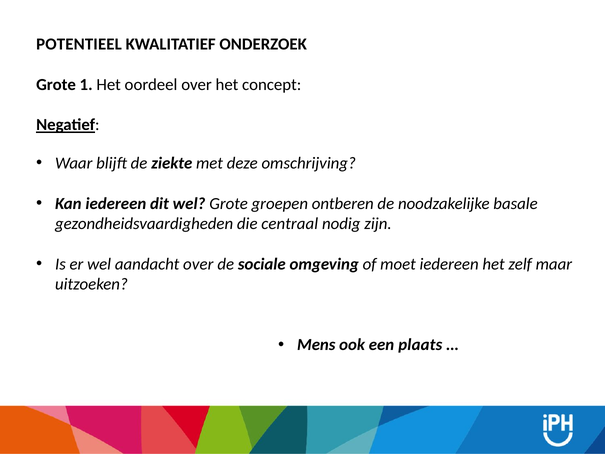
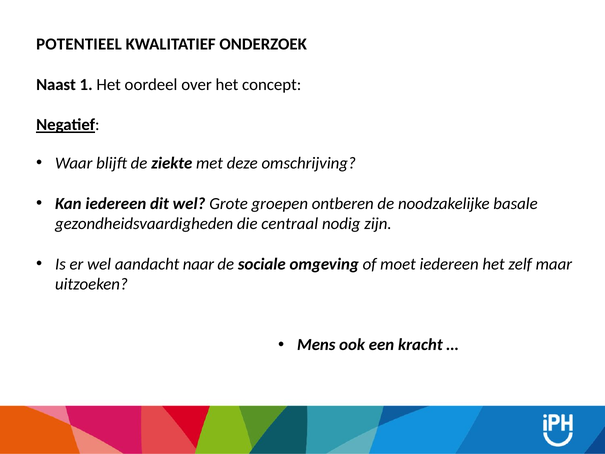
Grote at (56, 85): Grote -> Naast
aandacht over: over -> naar
plaats: plaats -> kracht
